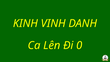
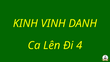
0: 0 -> 4
